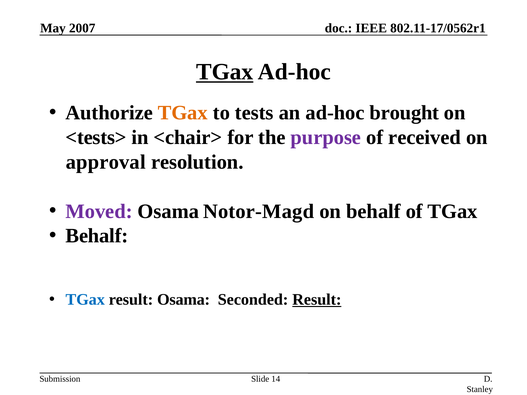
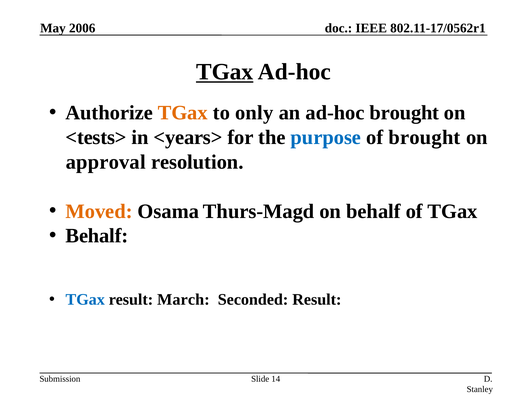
2007: 2007 -> 2006
tests: tests -> only
<chair>: <chair> -> <years>
purpose colour: purple -> blue
of received: received -> brought
Moved colour: purple -> orange
Notor-Magd: Notor-Magd -> Thurs-Magd
result Osama: Osama -> March
Result at (317, 300) underline: present -> none
